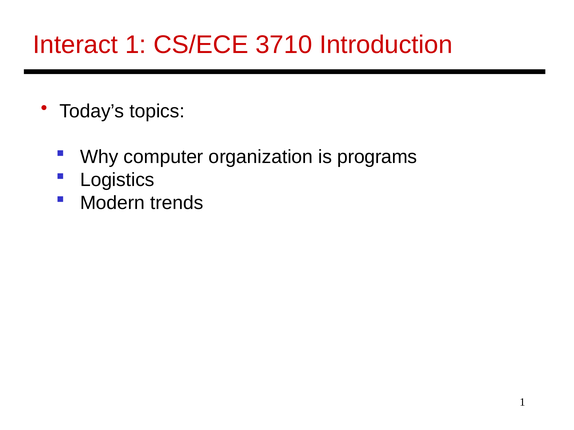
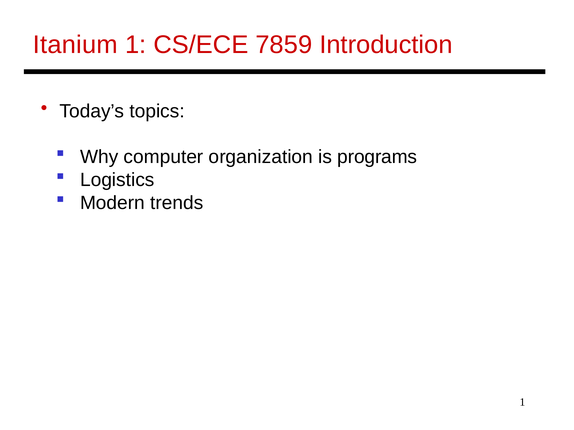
Interact: Interact -> Itanium
3710: 3710 -> 7859
